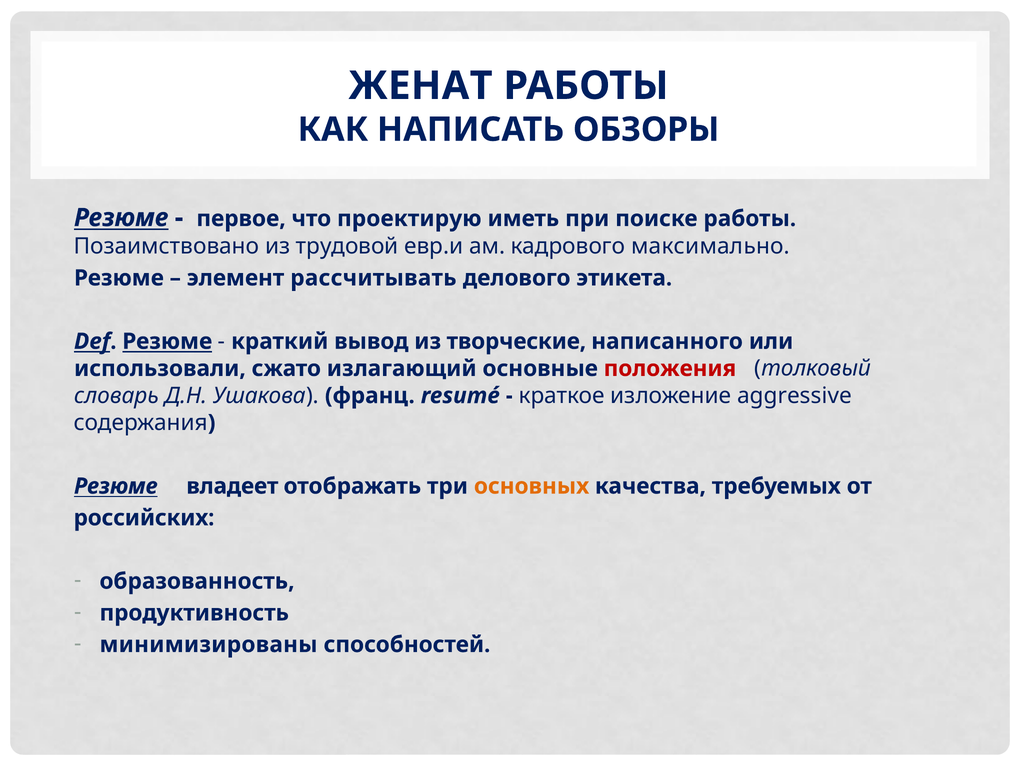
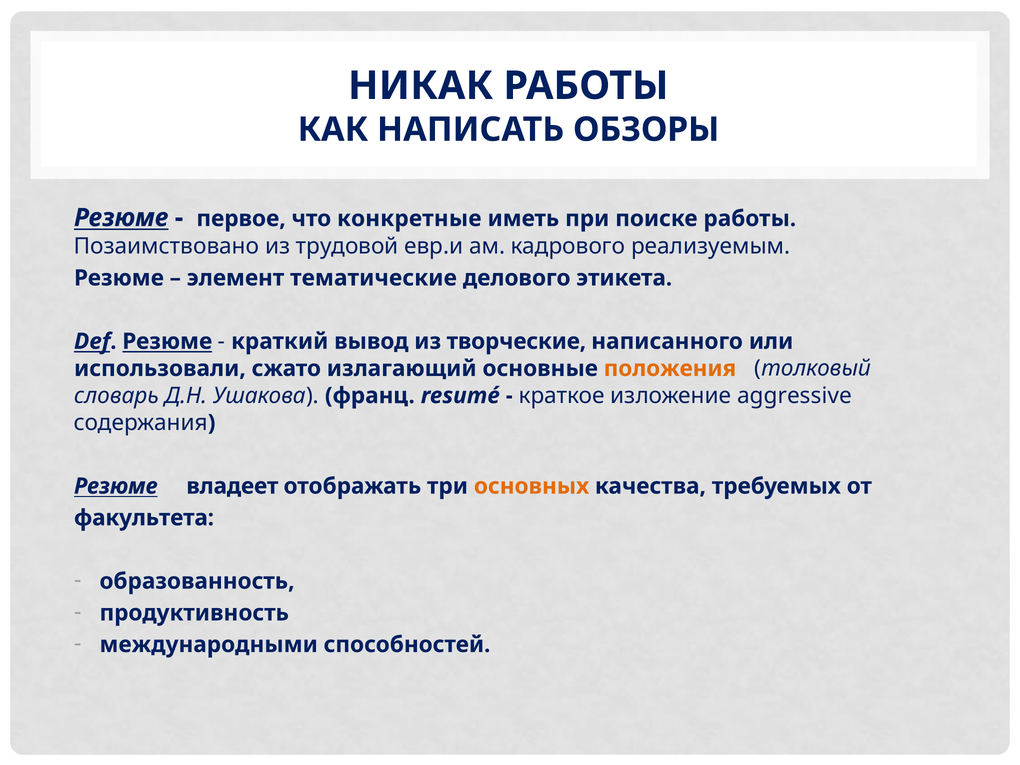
ЖЕНАТ: ЖЕНАТ -> НИКАК
проектирую: проектирую -> конкретные
максимально: максимально -> реализуемым
рассчитывать: рассчитывать -> тематические
положения colour: red -> orange
российских: российских -> факультета
минимизированы: минимизированы -> международными
